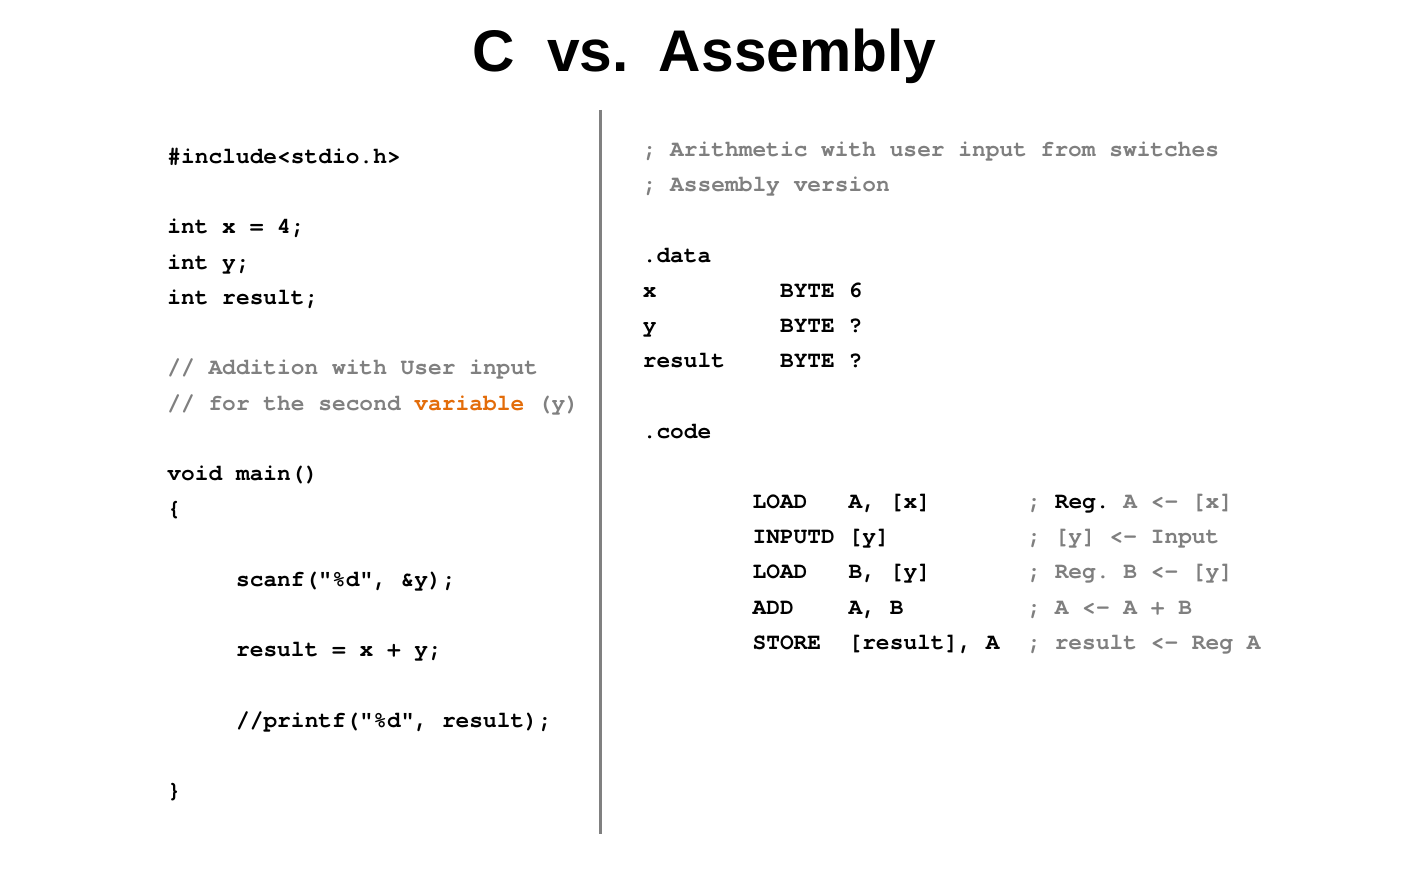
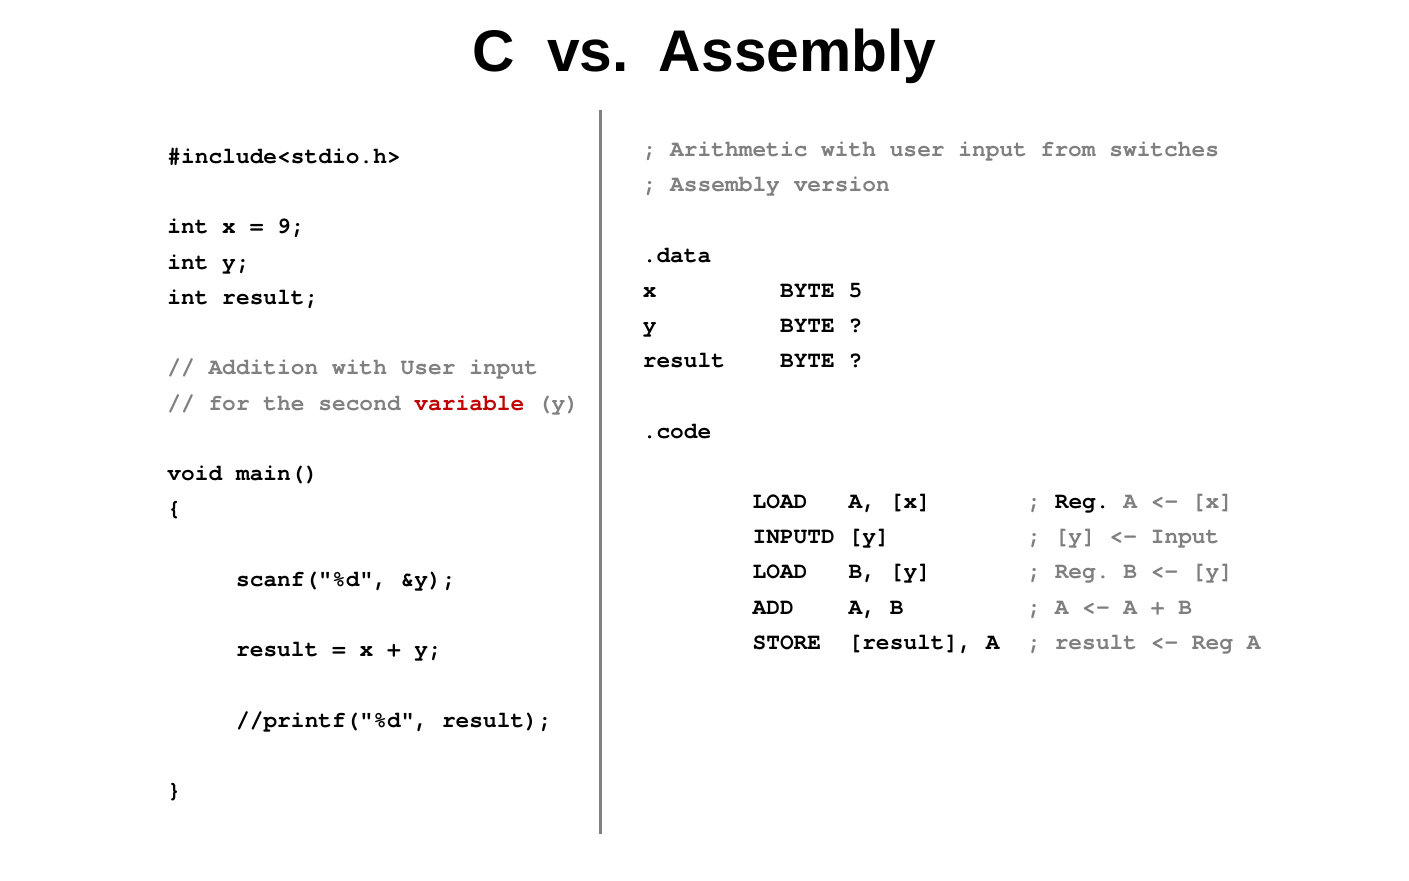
4: 4 -> 9
6: 6 -> 5
variable colour: orange -> red
